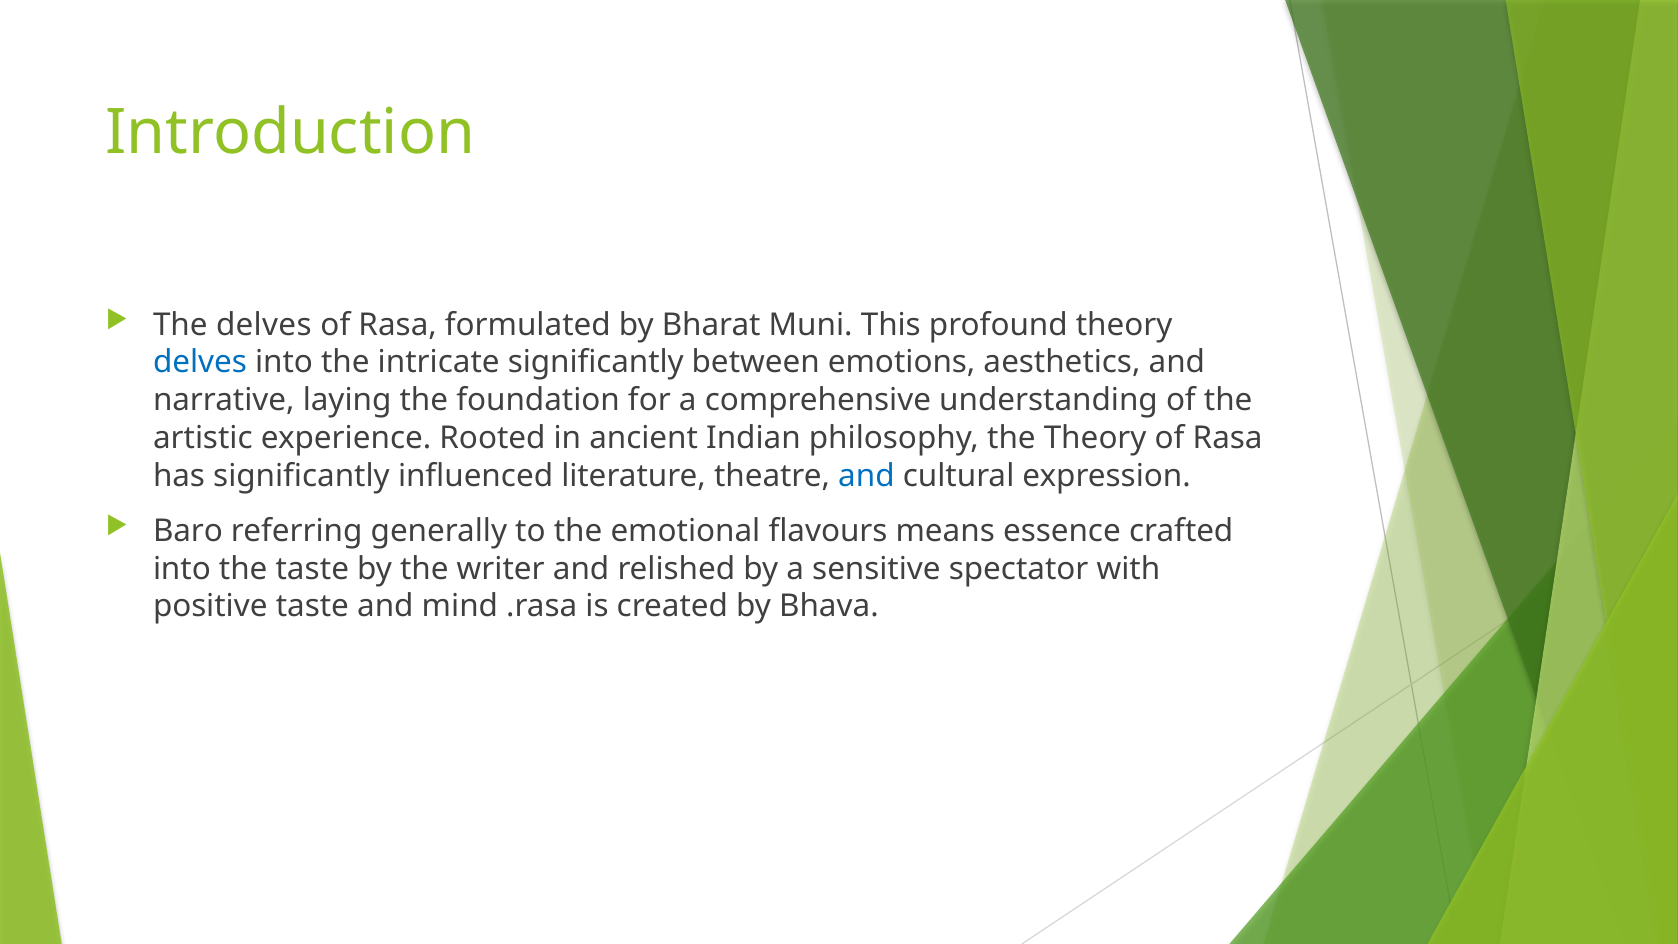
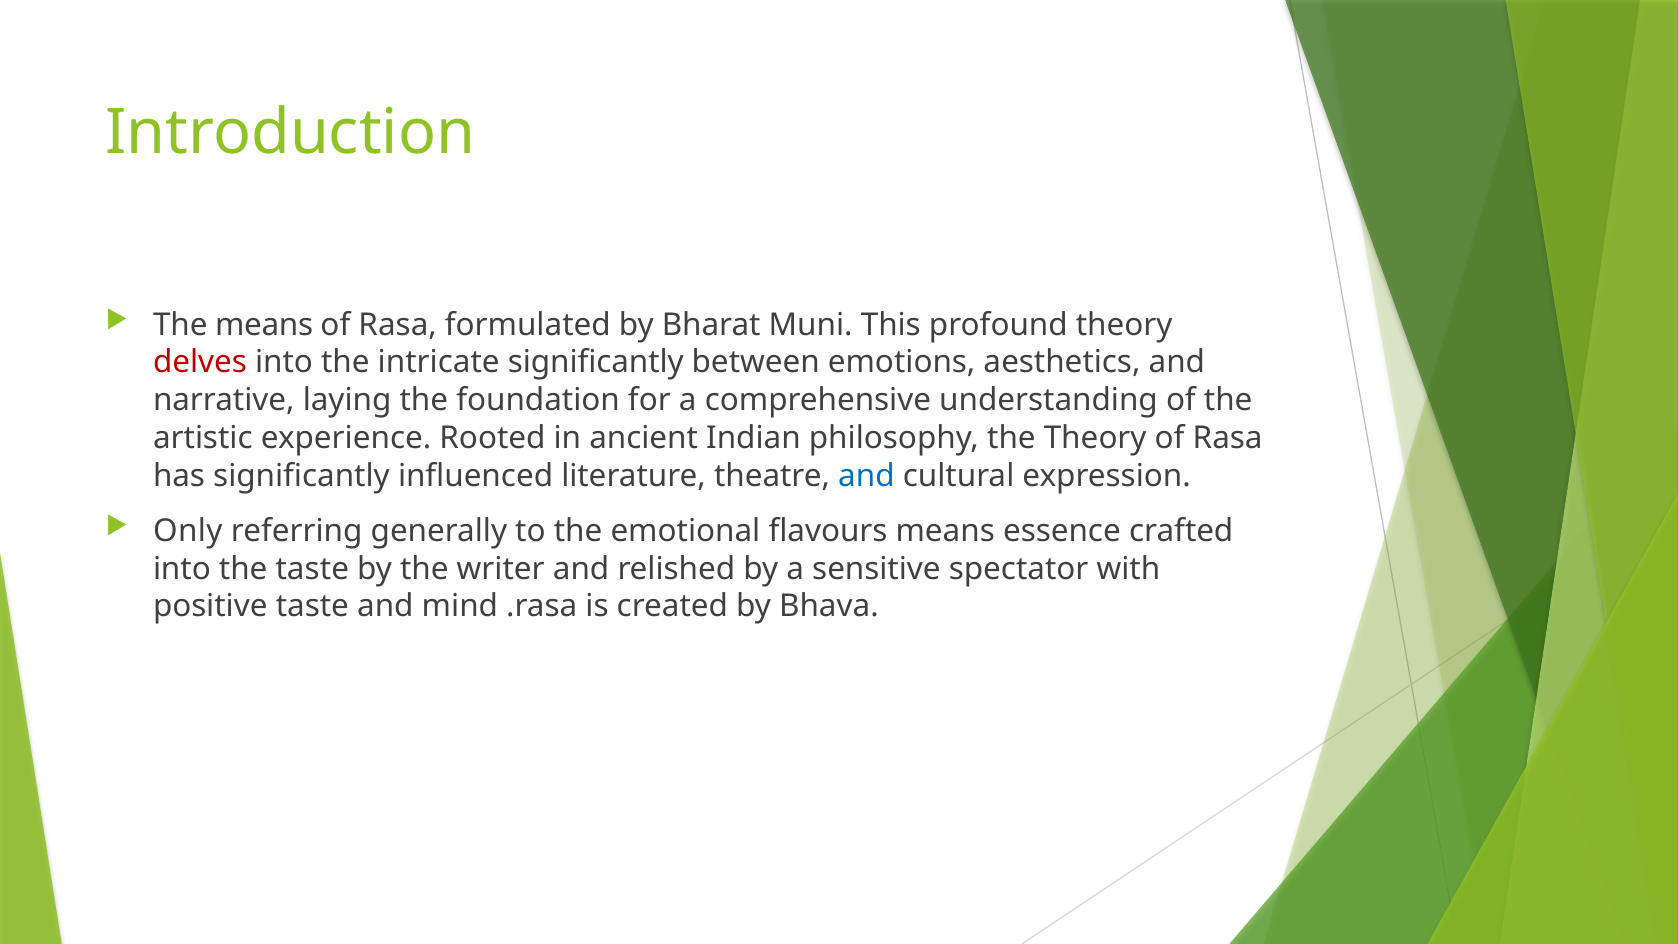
The delves: delves -> means
delves at (200, 363) colour: blue -> red
Baro: Baro -> Only
